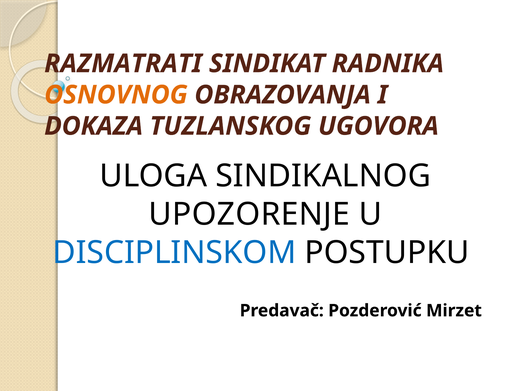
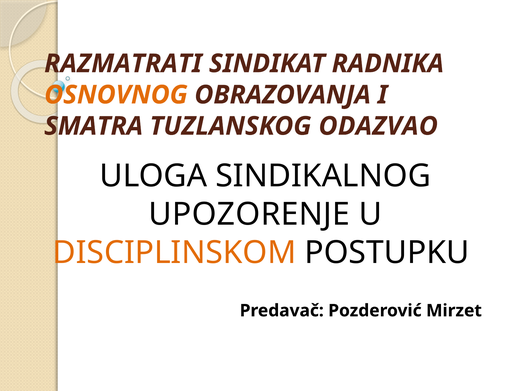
DOKAZA: DOKAZA -> SMATRA
UGOVORA: UGOVORA -> ODAZVAO
DISCIPLINSKOM colour: blue -> orange
